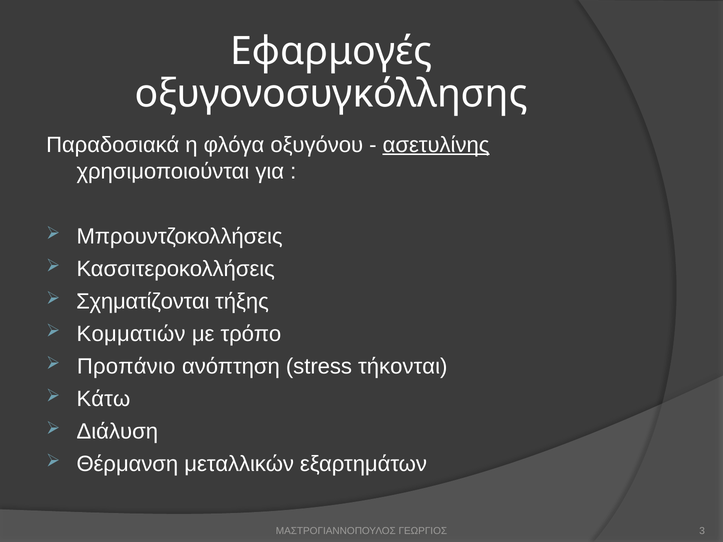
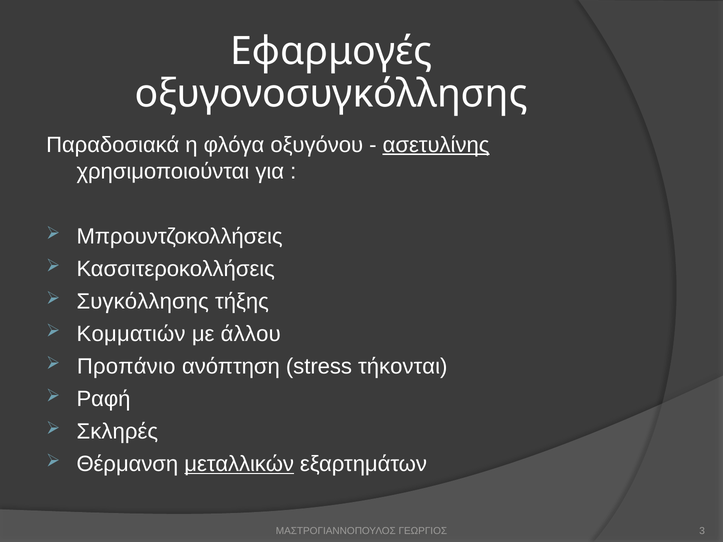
Σχηματίζονται: Σχηματίζονται -> Συγκόλλησης
τρόπο: τρόπο -> άλλου
Κάτω: Κάτω -> Ραφή
Διάλυση: Διάλυση -> Σκληρές
μεταλλικών underline: none -> present
